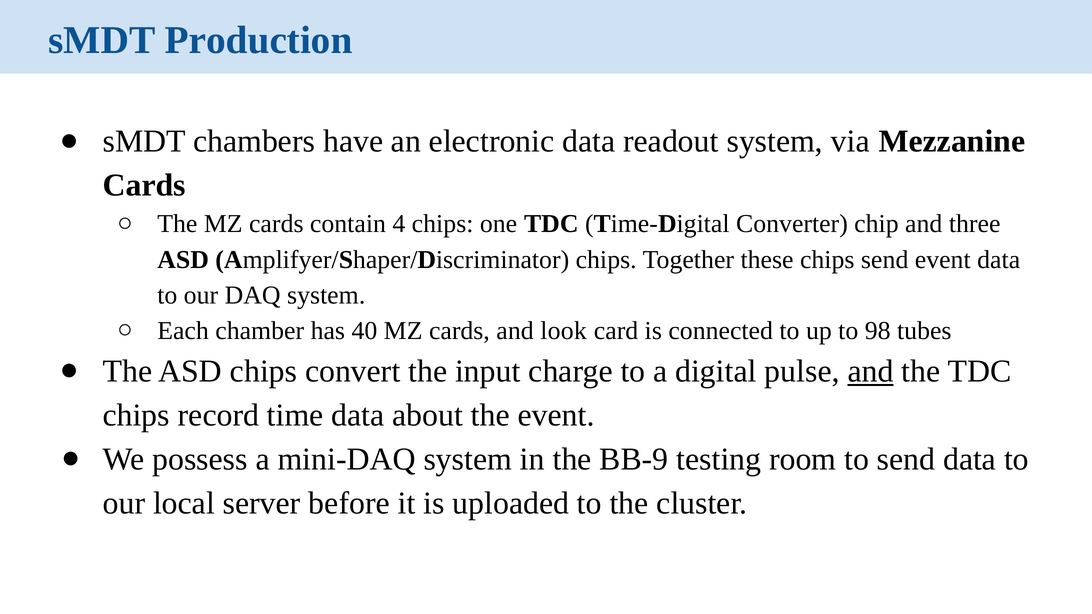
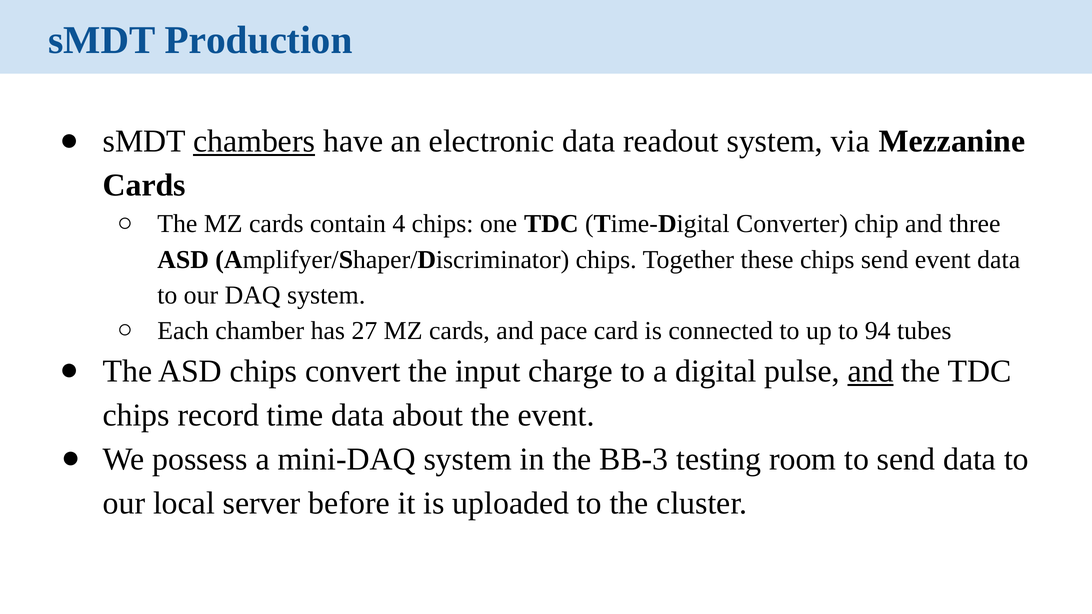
chambers underline: none -> present
40: 40 -> 27
look: look -> pace
98: 98 -> 94
BB-9: BB-9 -> BB-3
